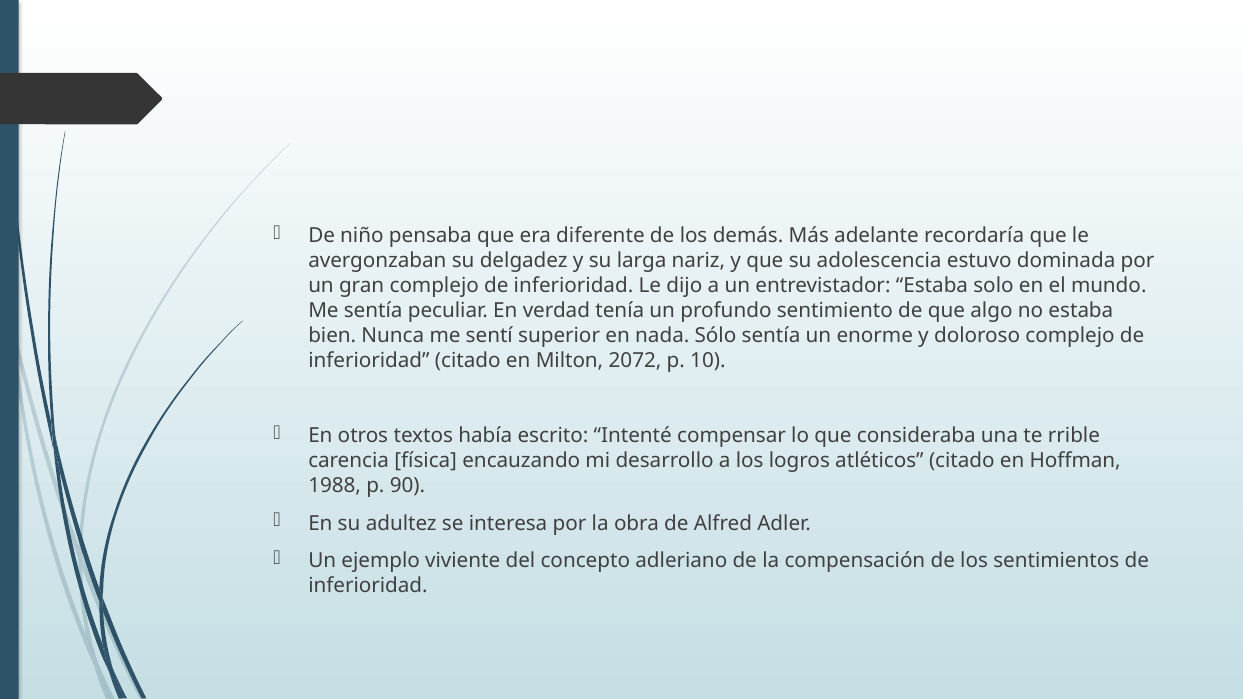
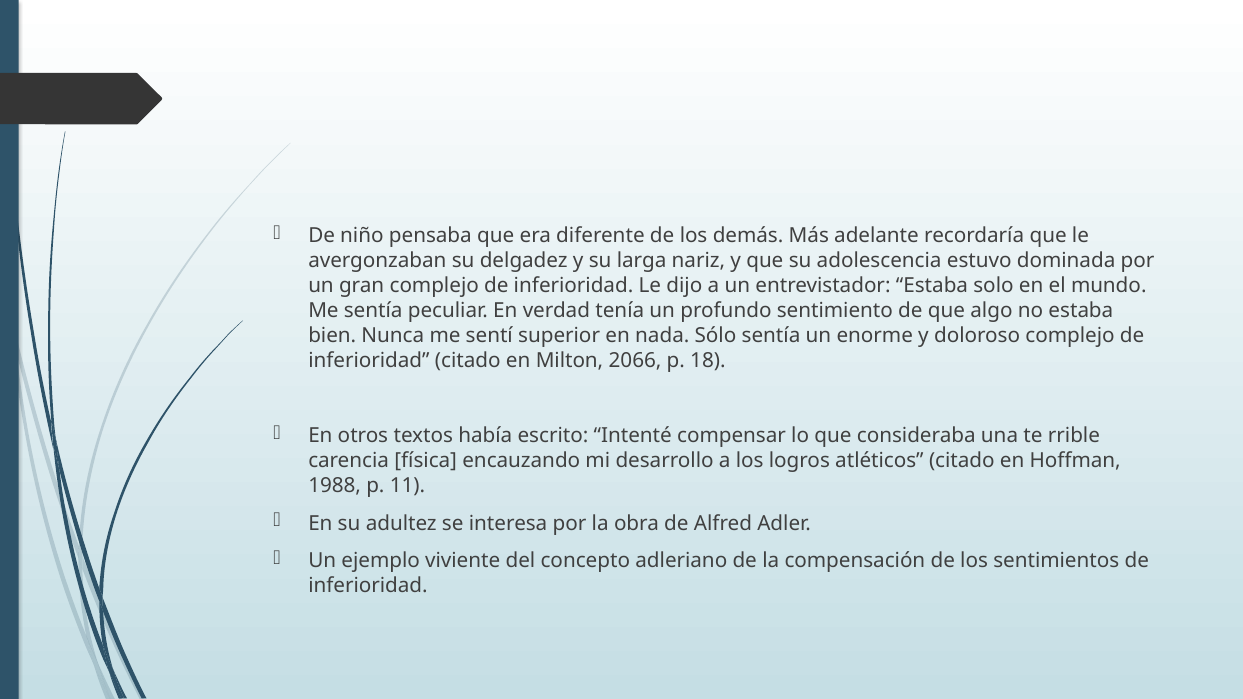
2072: 2072 -> 2066
10: 10 -> 18
90: 90 -> 11
